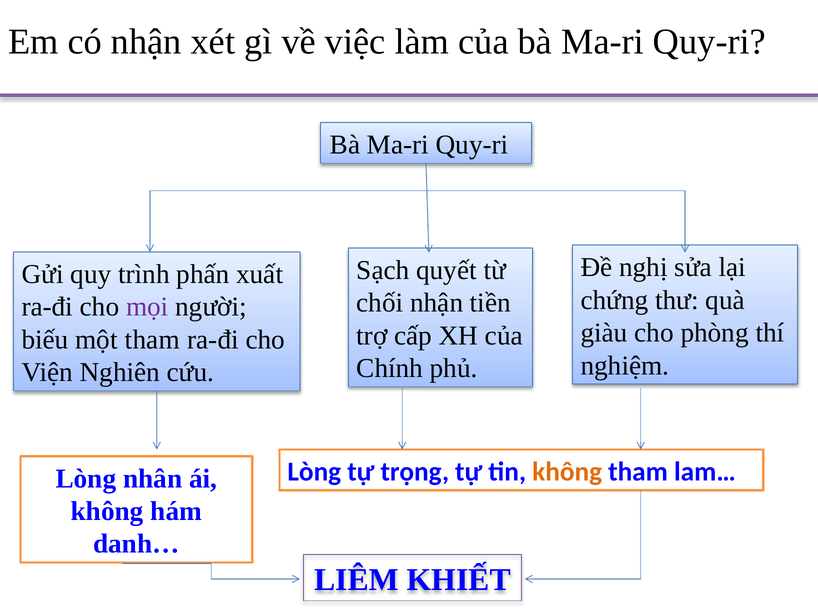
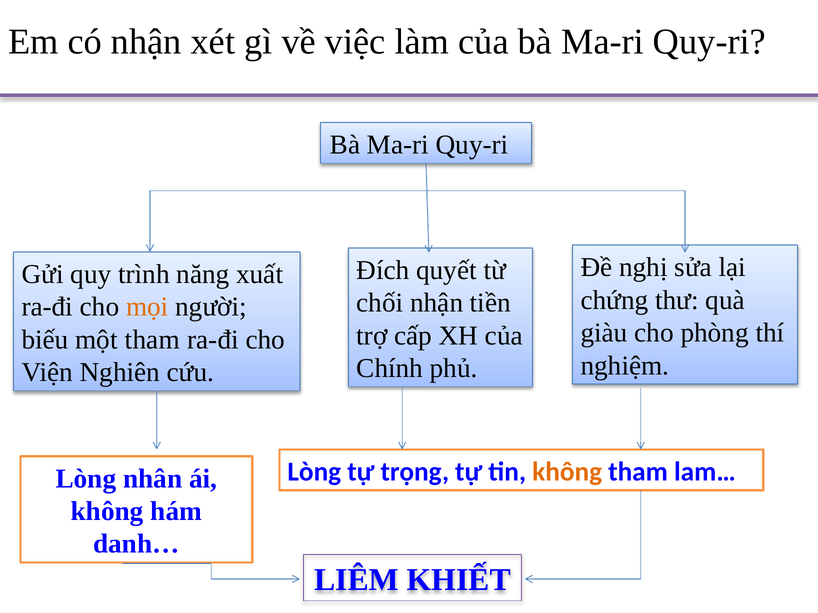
Sạch: Sạch -> Đích
phấn: phấn -> năng
mọi colour: purple -> orange
